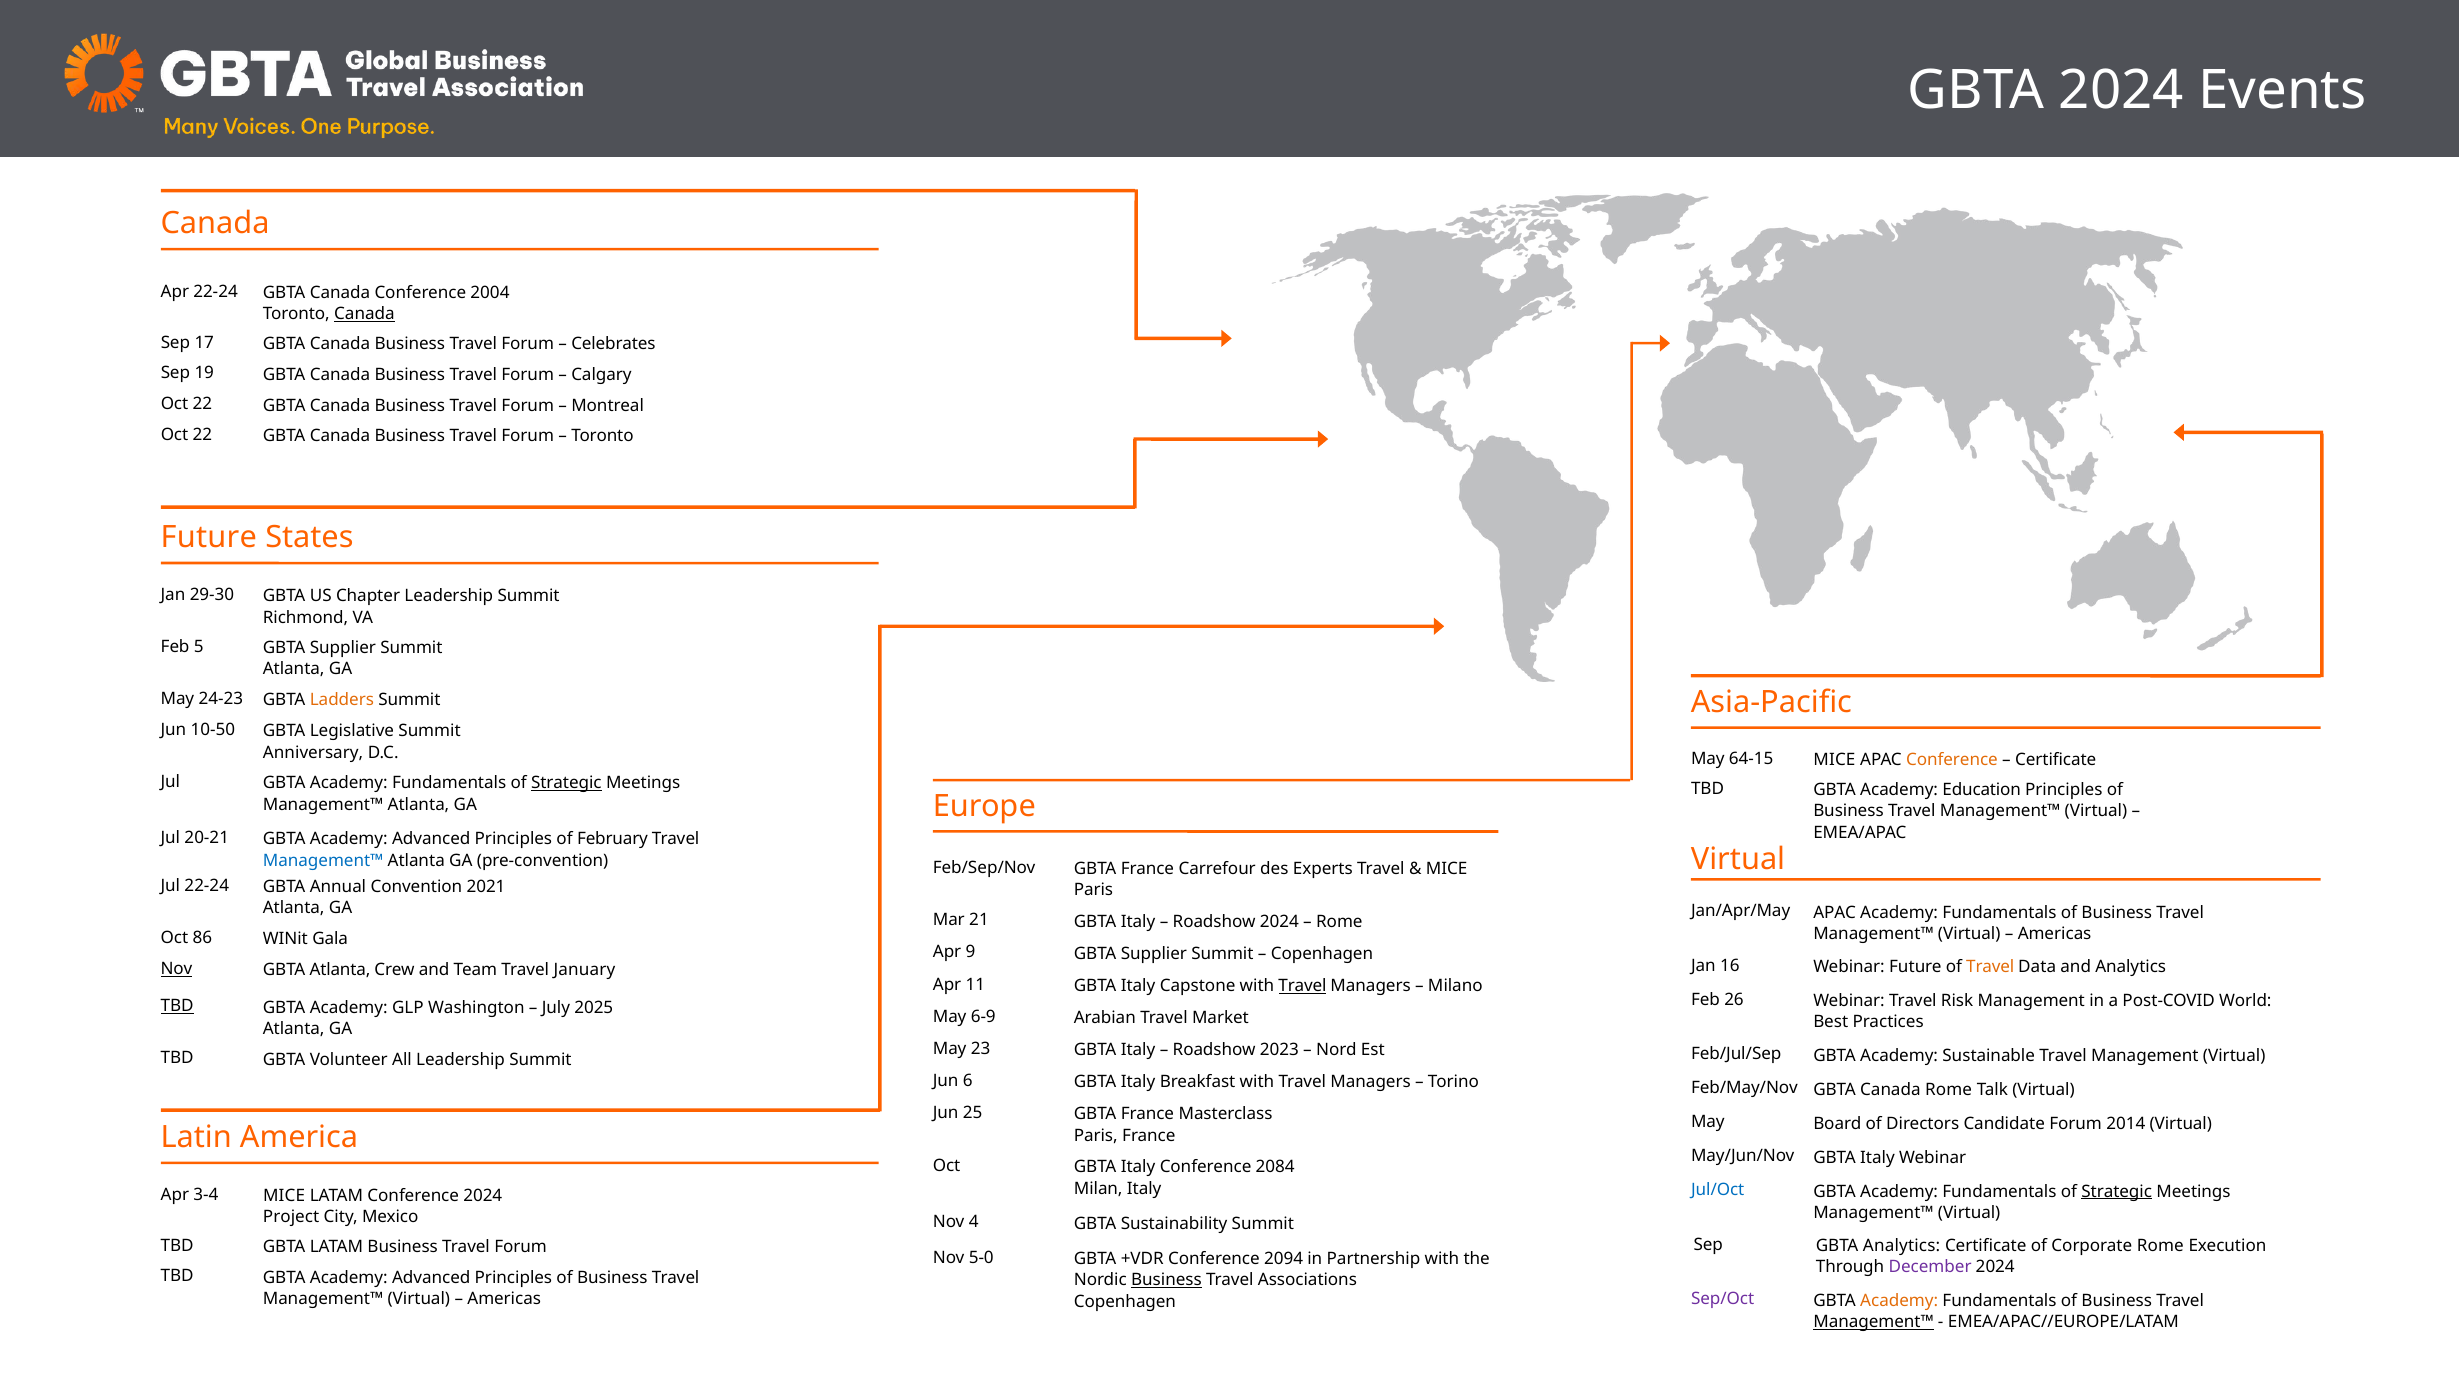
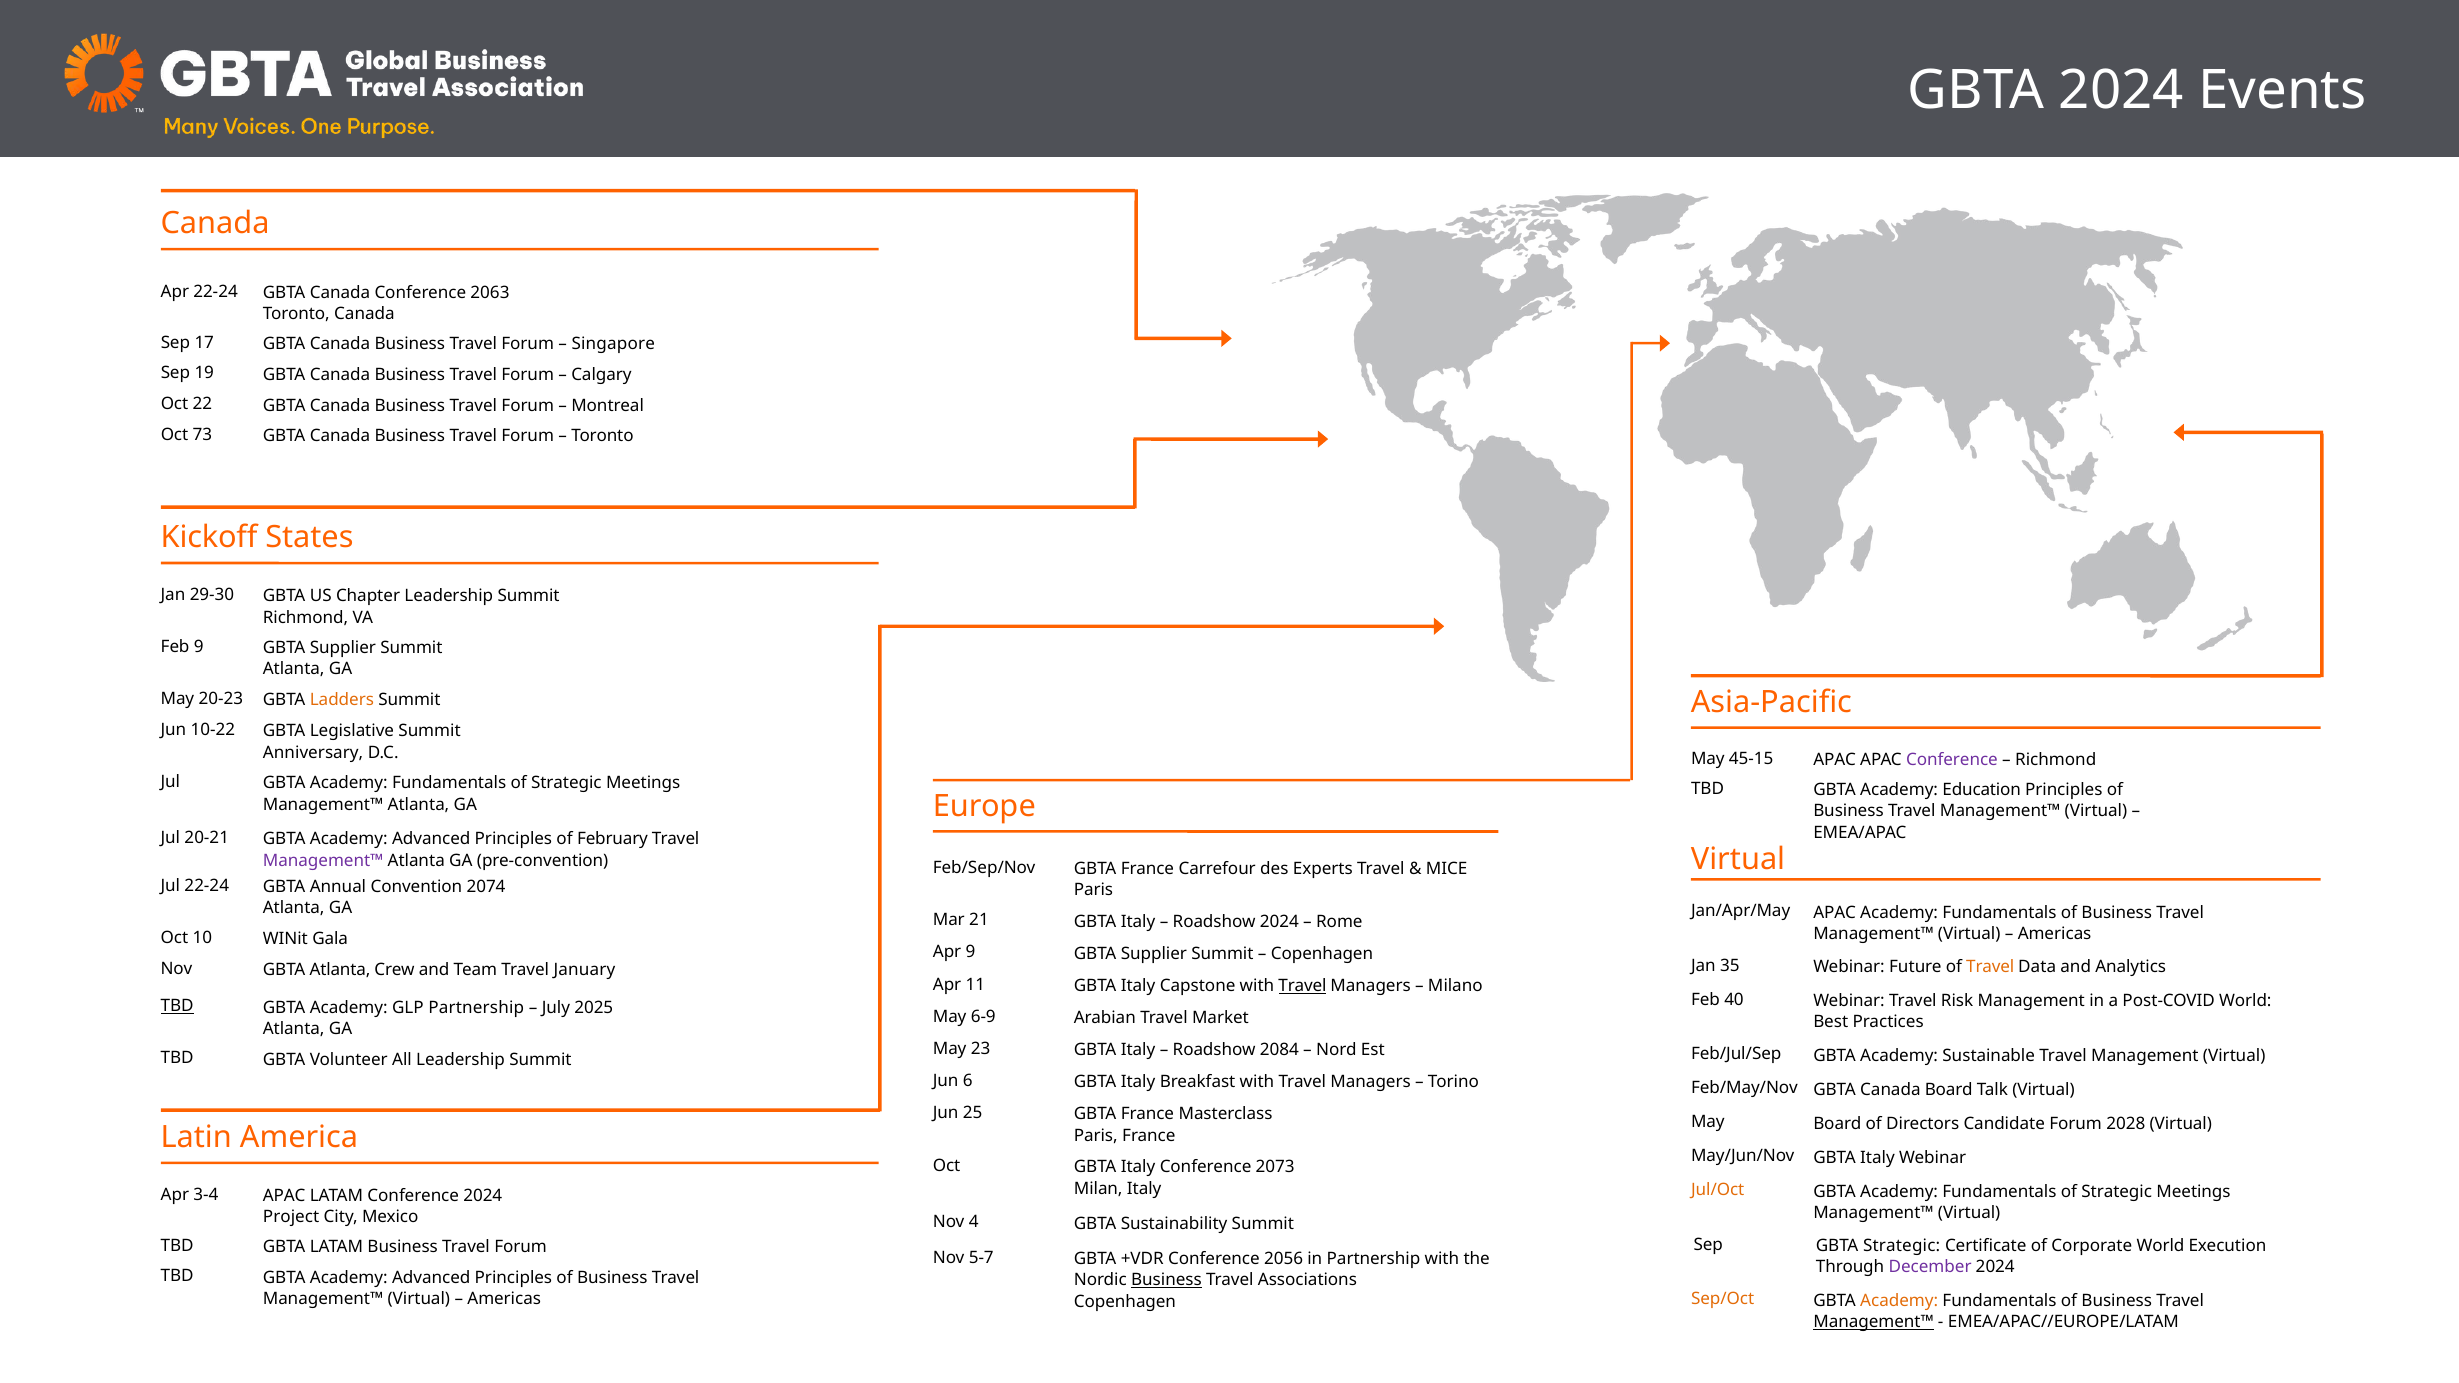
2004: 2004 -> 2063
Canada at (364, 314) underline: present -> none
Celebrates: Celebrates -> Singapore
22 at (202, 435): 22 -> 73
Future at (209, 538): Future -> Kickoff
Feb 5: 5 -> 9
24-23: 24-23 -> 20-23
10-50: 10-50 -> 10-22
64-15: 64-15 -> 45-15
MICE at (1834, 760): MICE -> APAC
Conference at (1952, 760) colour: orange -> purple
Certificate at (2056, 760): Certificate -> Richmond
Strategic at (566, 783) underline: present -> none
Management™ at (323, 861) colour: blue -> purple
2021: 2021 -> 2074
86: 86 -> 10
16: 16 -> 35
Nov at (177, 969) underline: present -> none
26: 26 -> 40
GLP Washington: Washington -> Partnership
2023: 2023 -> 2084
Canada Rome: Rome -> Board
2014: 2014 -> 2028
2084: 2084 -> 2073
Jul/Oct colour: blue -> orange
Strategic at (2117, 1192) underline: present -> none
3-4 MICE: MICE -> APAC
GBTA Analytics: Analytics -> Strategic
Corporate Rome: Rome -> World
5-0: 5-0 -> 5-7
2094: 2094 -> 2056
Sep/Oct colour: purple -> orange
